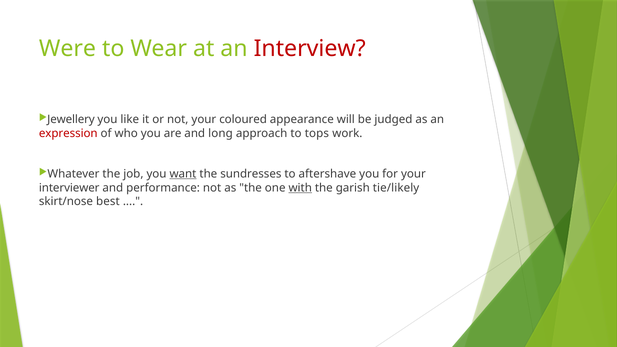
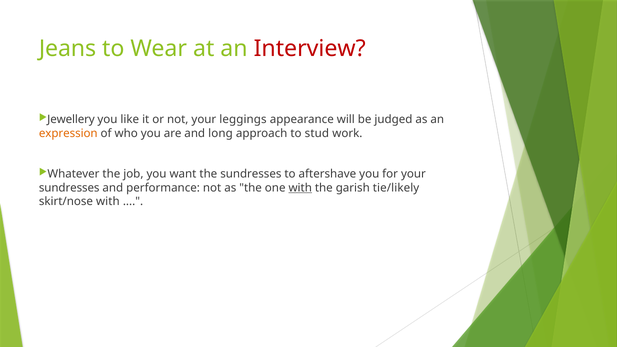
Were: Were -> Jeans
coloured: coloured -> leggings
expression colour: red -> orange
tops: tops -> stud
want underline: present -> none
interviewer at (69, 188): interviewer -> sundresses
skirt/nose best: best -> with
